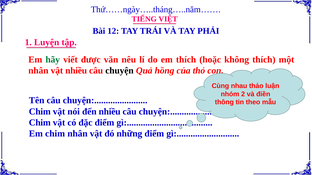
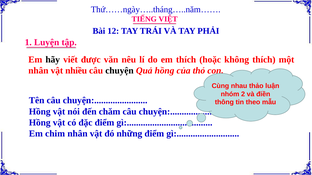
hãy colour: green -> black
Chim at (40, 112): Chim -> Hồng
đến nhiều: nhiều -> chăm
Chim at (40, 123): Chim -> Hồng
